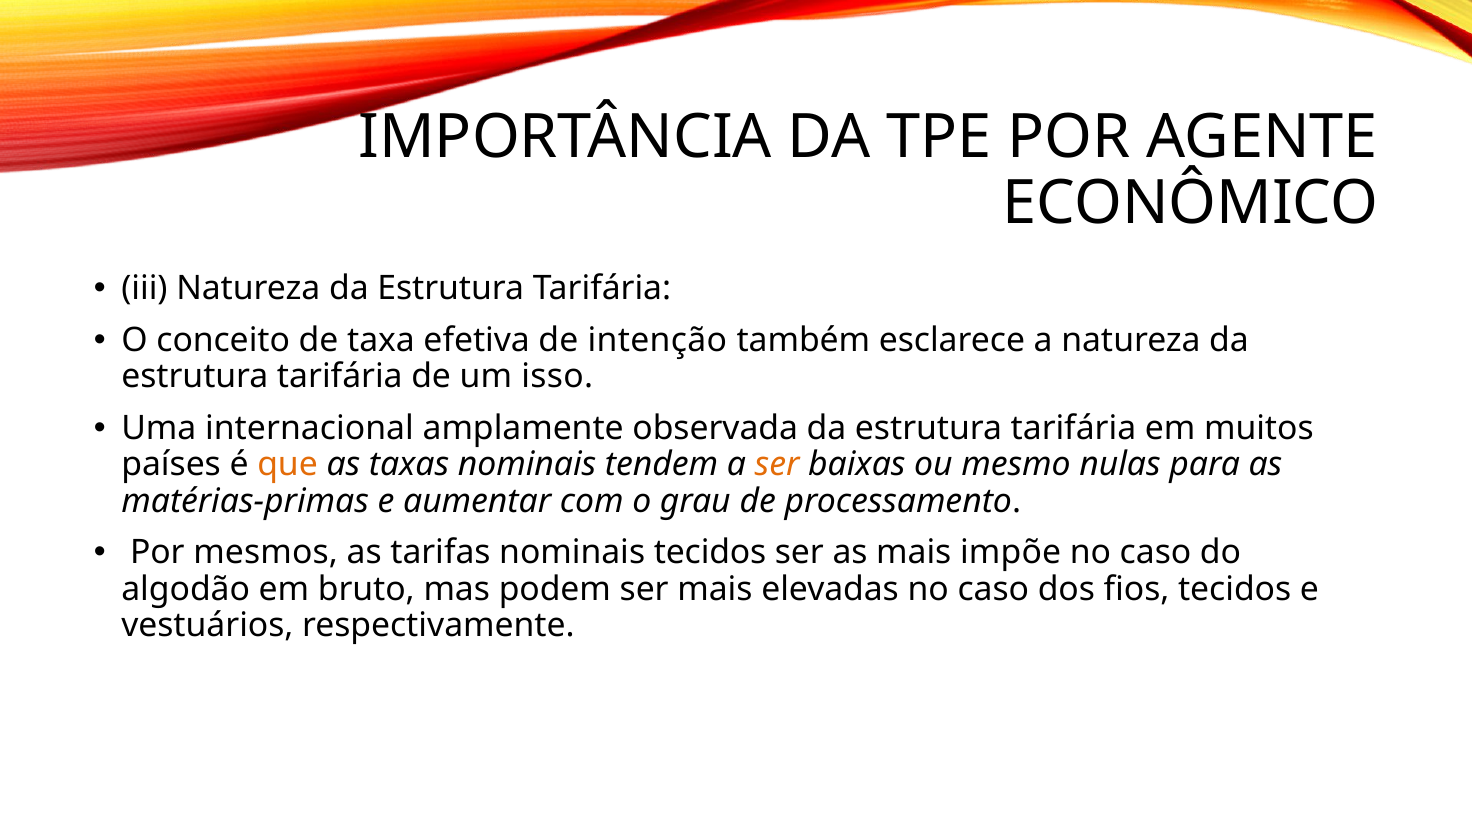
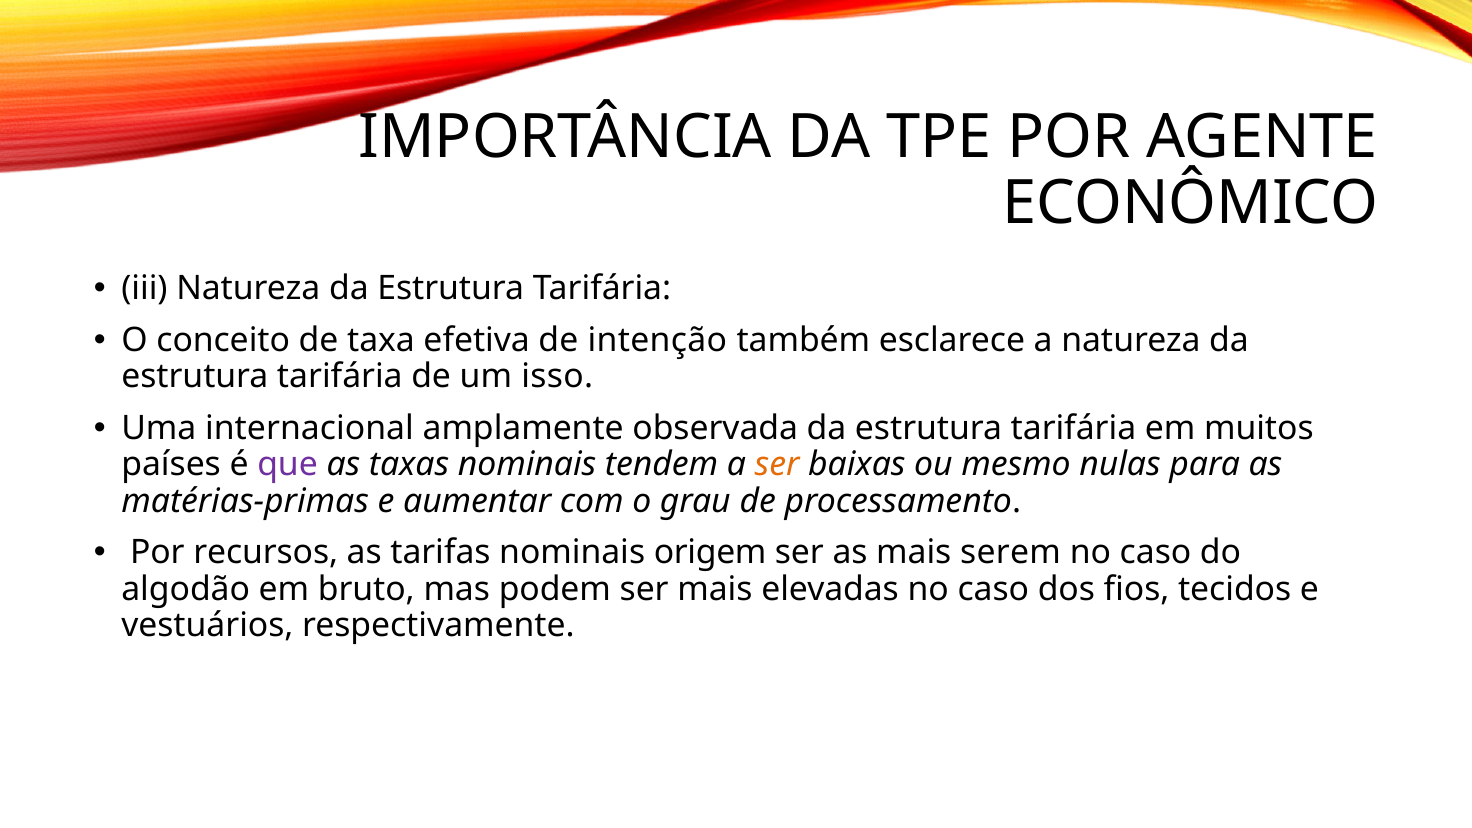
que colour: orange -> purple
mesmos: mesmos -> recursos
nominais tecidos: tecidos -> origem
impõe: impõe -> serem
